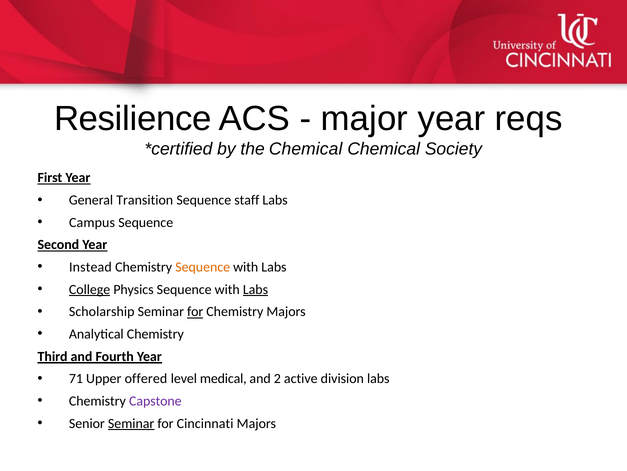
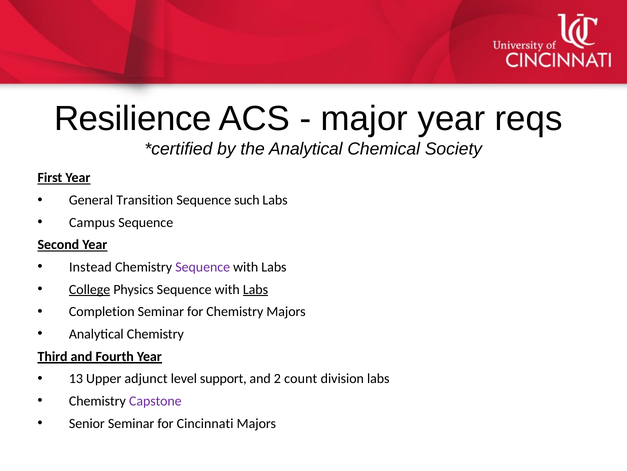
the Chemical: Chemical -> Analytical
staff: staff -> such
Sequence at (203, 267) colour: orange -> purple
Scholarship: Scholarship -> Completion
for at (195, 311) underline: present -> none
71: 71 -> 13
offered: offered -> adjunct
medical: medical -> support
active: active -> count
Seminar at (131, 423) underline: present -> none
